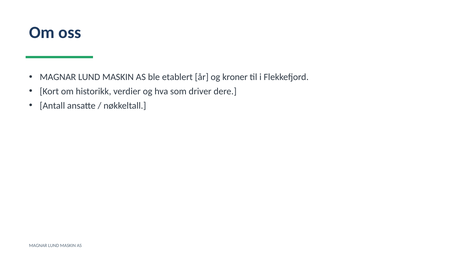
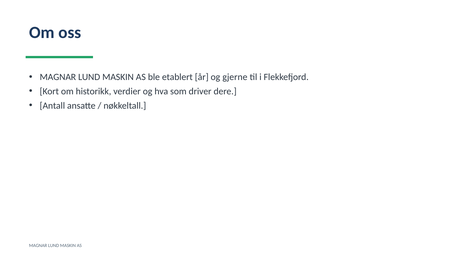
kroner: kroner -> gjerne
